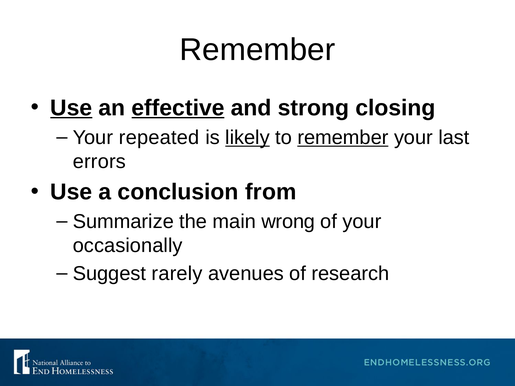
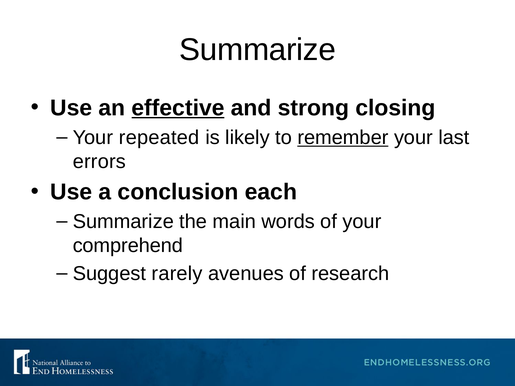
Remember at (257, 50): Remember -> Summarize
Use at (71, 108) underline: present -> none
likely underline: present -> none
from: from -> each
wrong: wrong -> words
occasionally: occasionally -> comprehend
